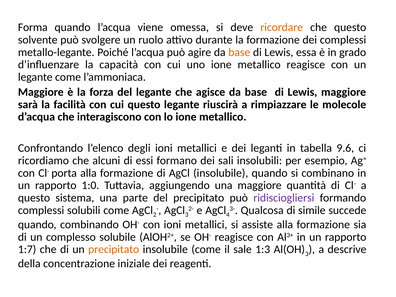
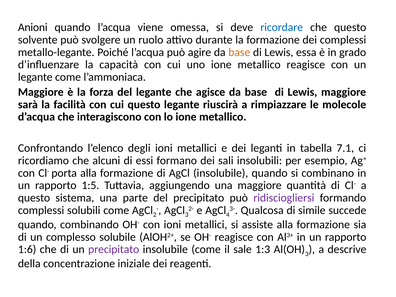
Forma: Forma -> Anioni
ricordare colour: orange -> blue
9.6: 9.6 -> 7.1
1:0: 1:0 -> 1:5
1:7: 1:7 -> 1:6
precipitato at (114, 249) colour: orange -> purple
